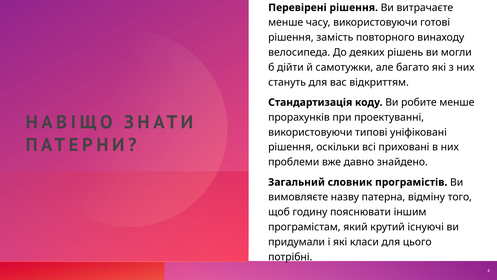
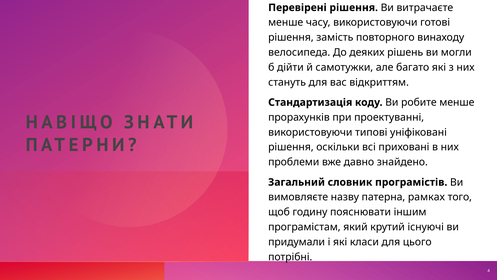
відміну: відміну -> рамках
